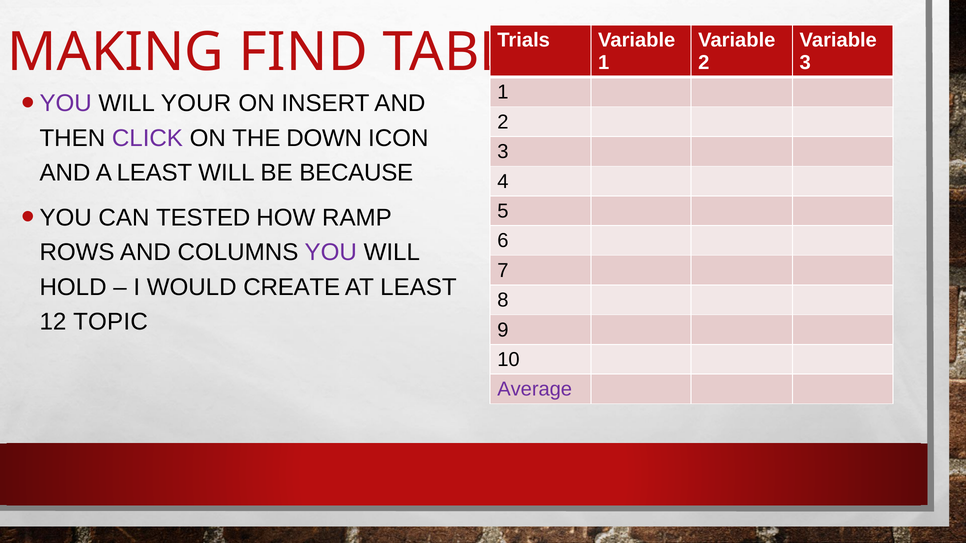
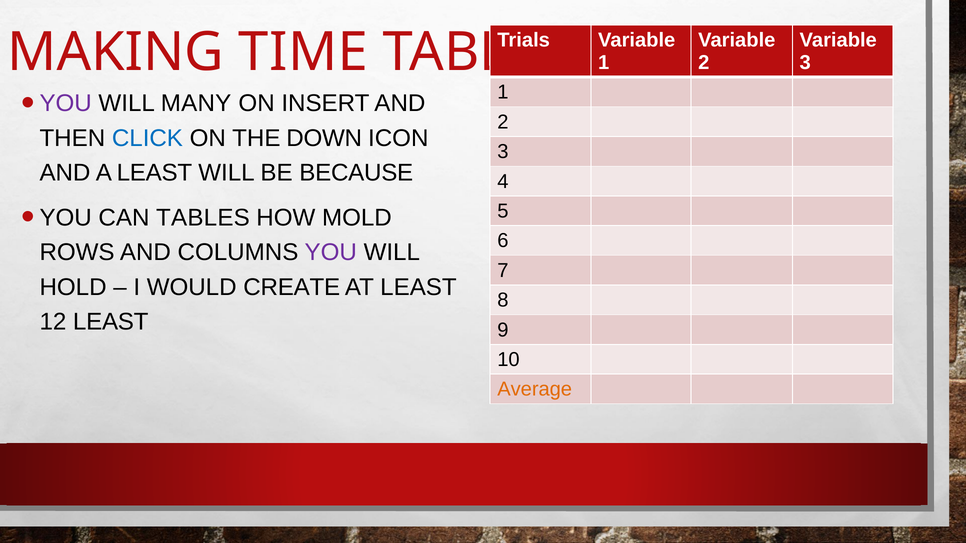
FIND: FIND -> TIME
YOUR: YOUR -> MANY
CLICK colour: purple -> blue
CAN TESTED: TESTED -> TABLES
RAMP: RAMP -> MOLD
12 TOPIC: TOPIC -> LEAST
Average colour: purple -> orange
